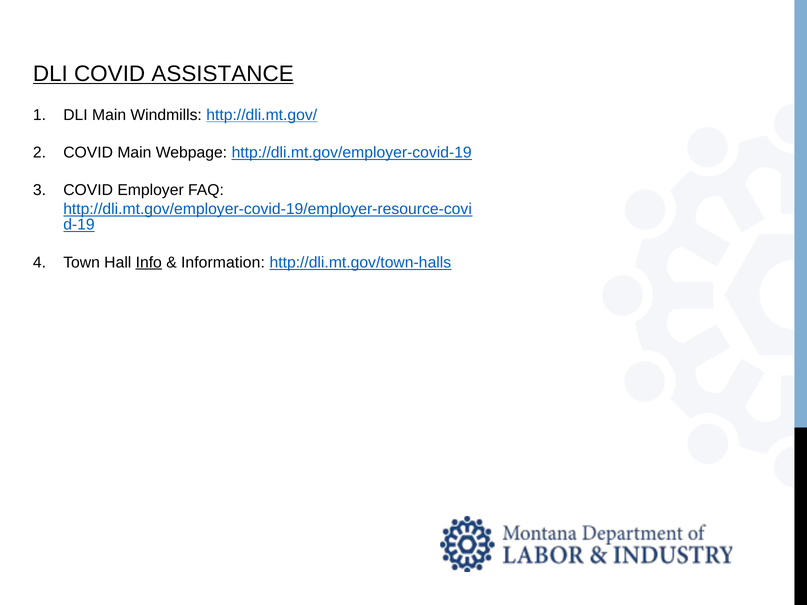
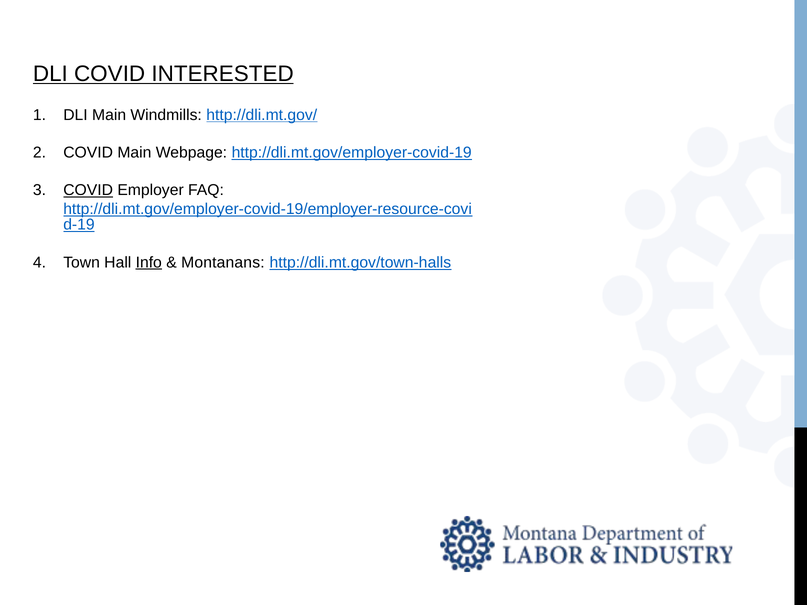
ASSISTANCE: ASSISTANCE -> INTERESTED
COVID at (88, 190) underline: none -> present
Information: Information -> Montanans
